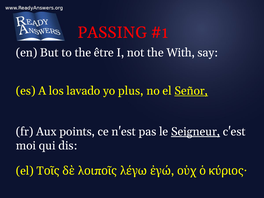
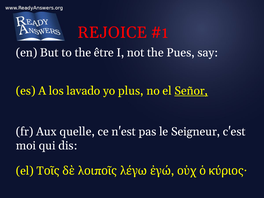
PASSING: PASSING -> REJOICE
With: With -> Pues
points: points -> quelle
Seigneur underline: present -> none
